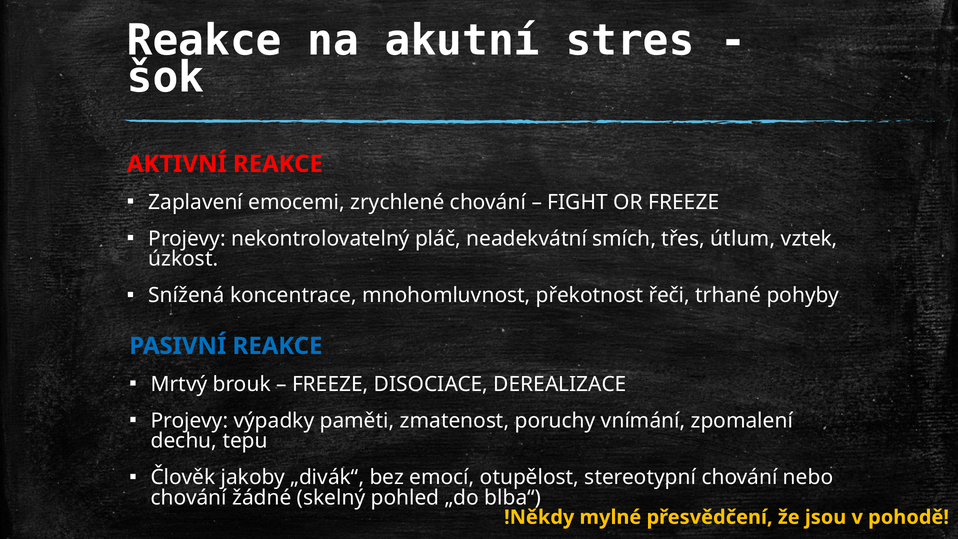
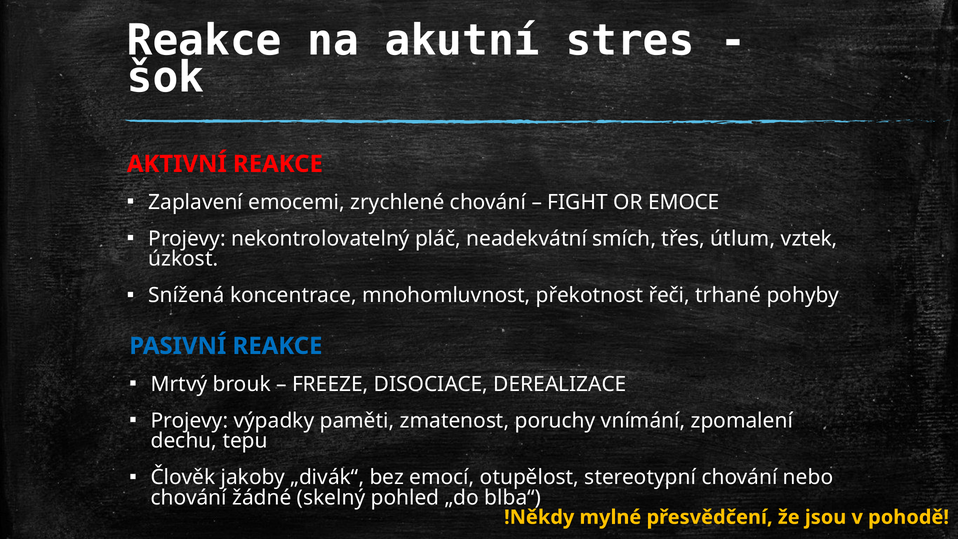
OR FREEZE: FREEZE -> EMOCE
